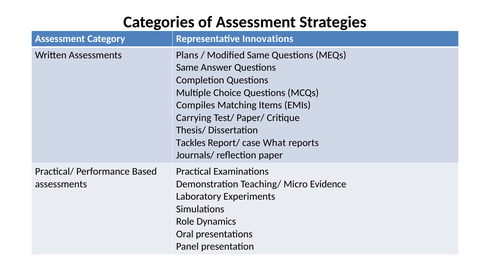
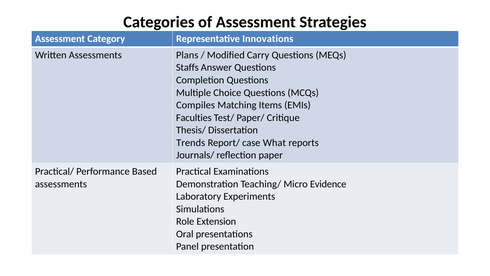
Modified Same: Same -> Carry
Same at (187, 68): Same -> Staffs
Carrying: Carrying -> Faculties
Tackles: Tackles -> Trends
Dynamics: Dynamics -> Extension
